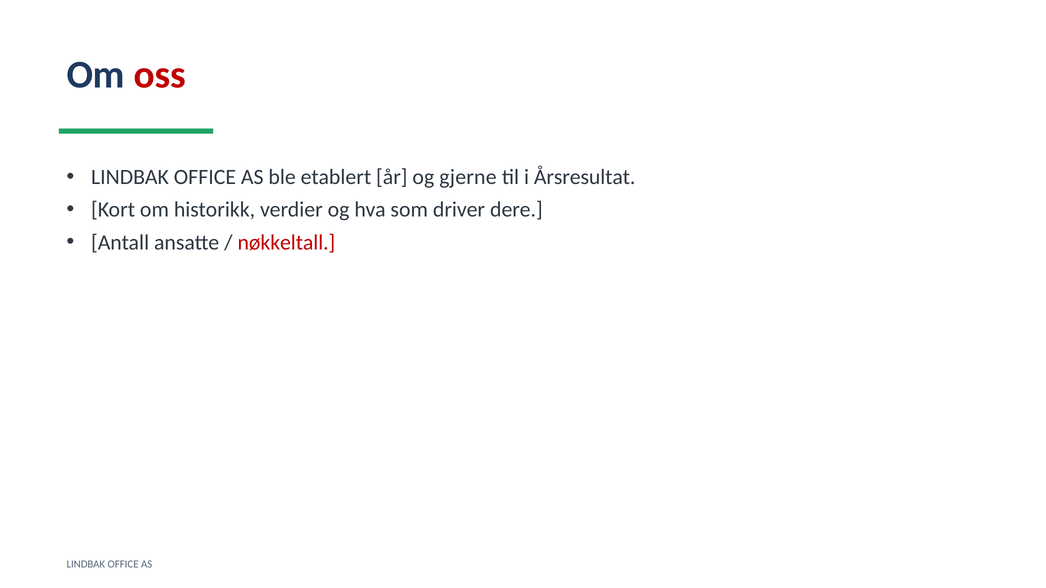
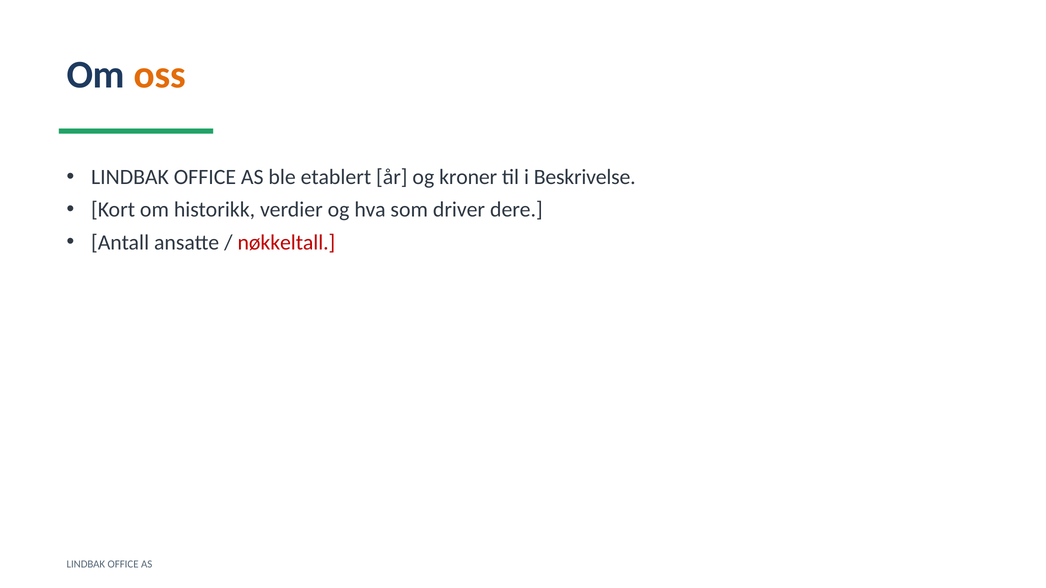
oss colour: red -> orange
gjerne: gjerne -> kroner
Årsresultat: Årsresultat -> Beskrivelse
